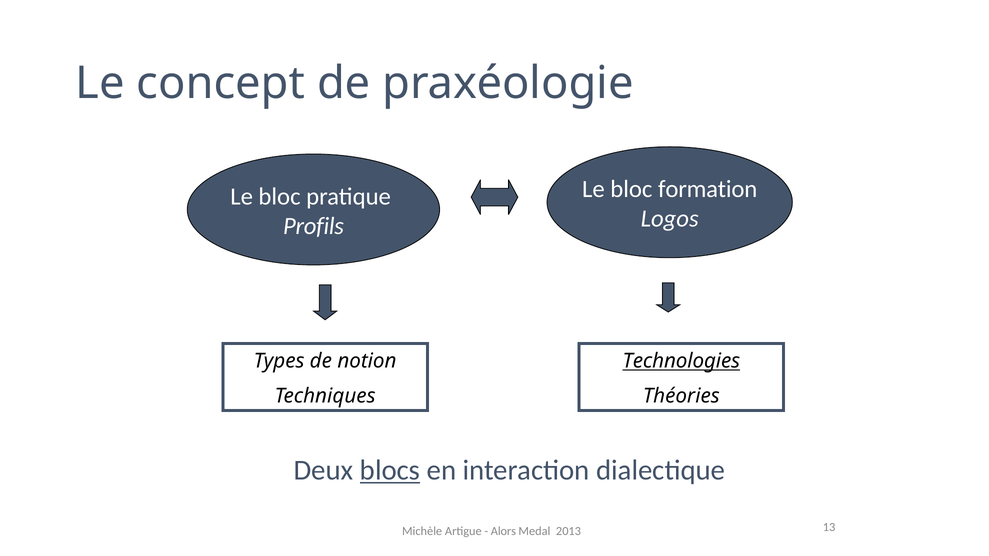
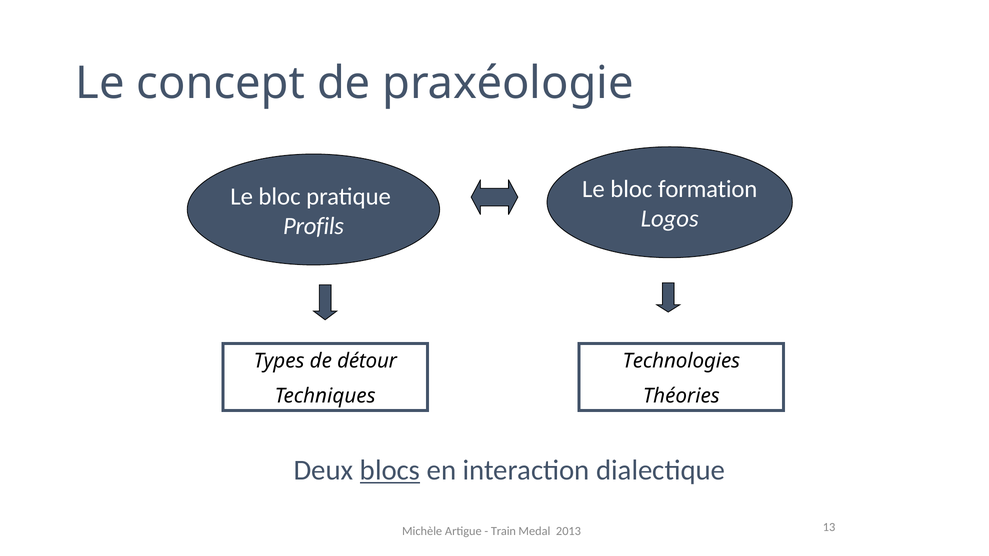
notion: notion -> détour
Technologies underline: present -> none
Alors: Alors -> Train
